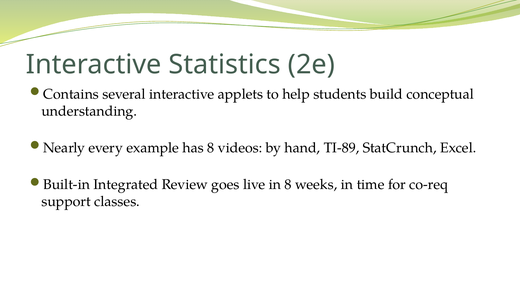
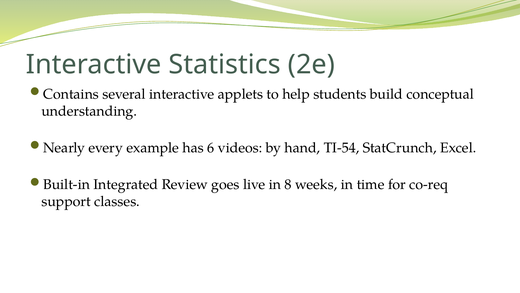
has 8: 8 -> 6
TI-89: TI-89 -> TI-54
